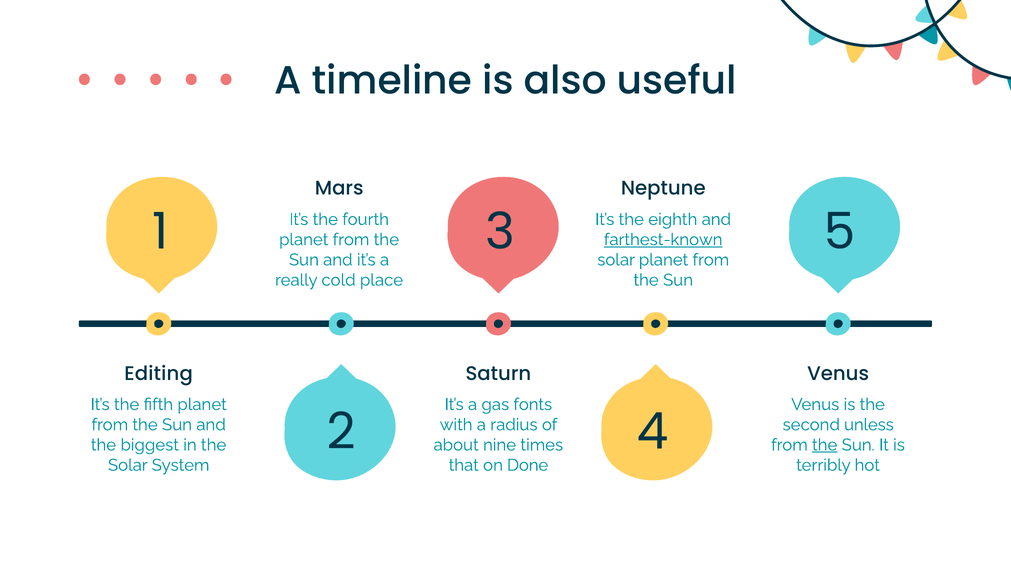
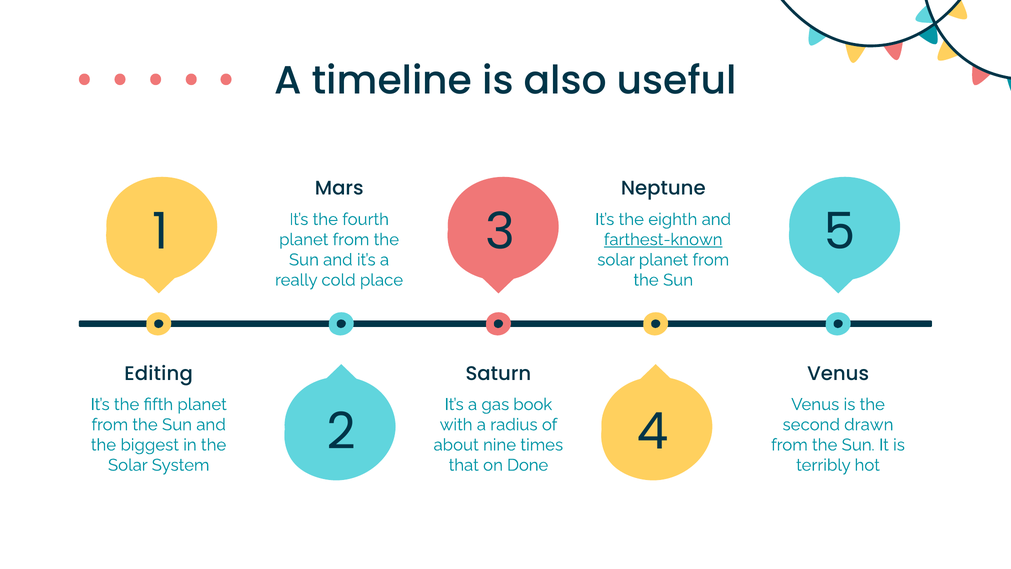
fonts: fonts -> book
unless: unless -> drawn
the at (825, 445) underline: present -> none
